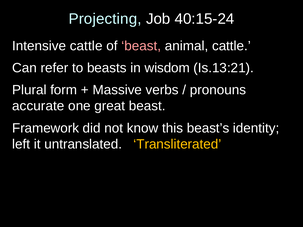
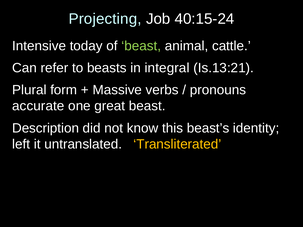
Intensive cattle: cattle -> today
beast at (141, 46) colour: pink -> light green
wisdom: wisdom -> integral
Framework: Framework -> Description
